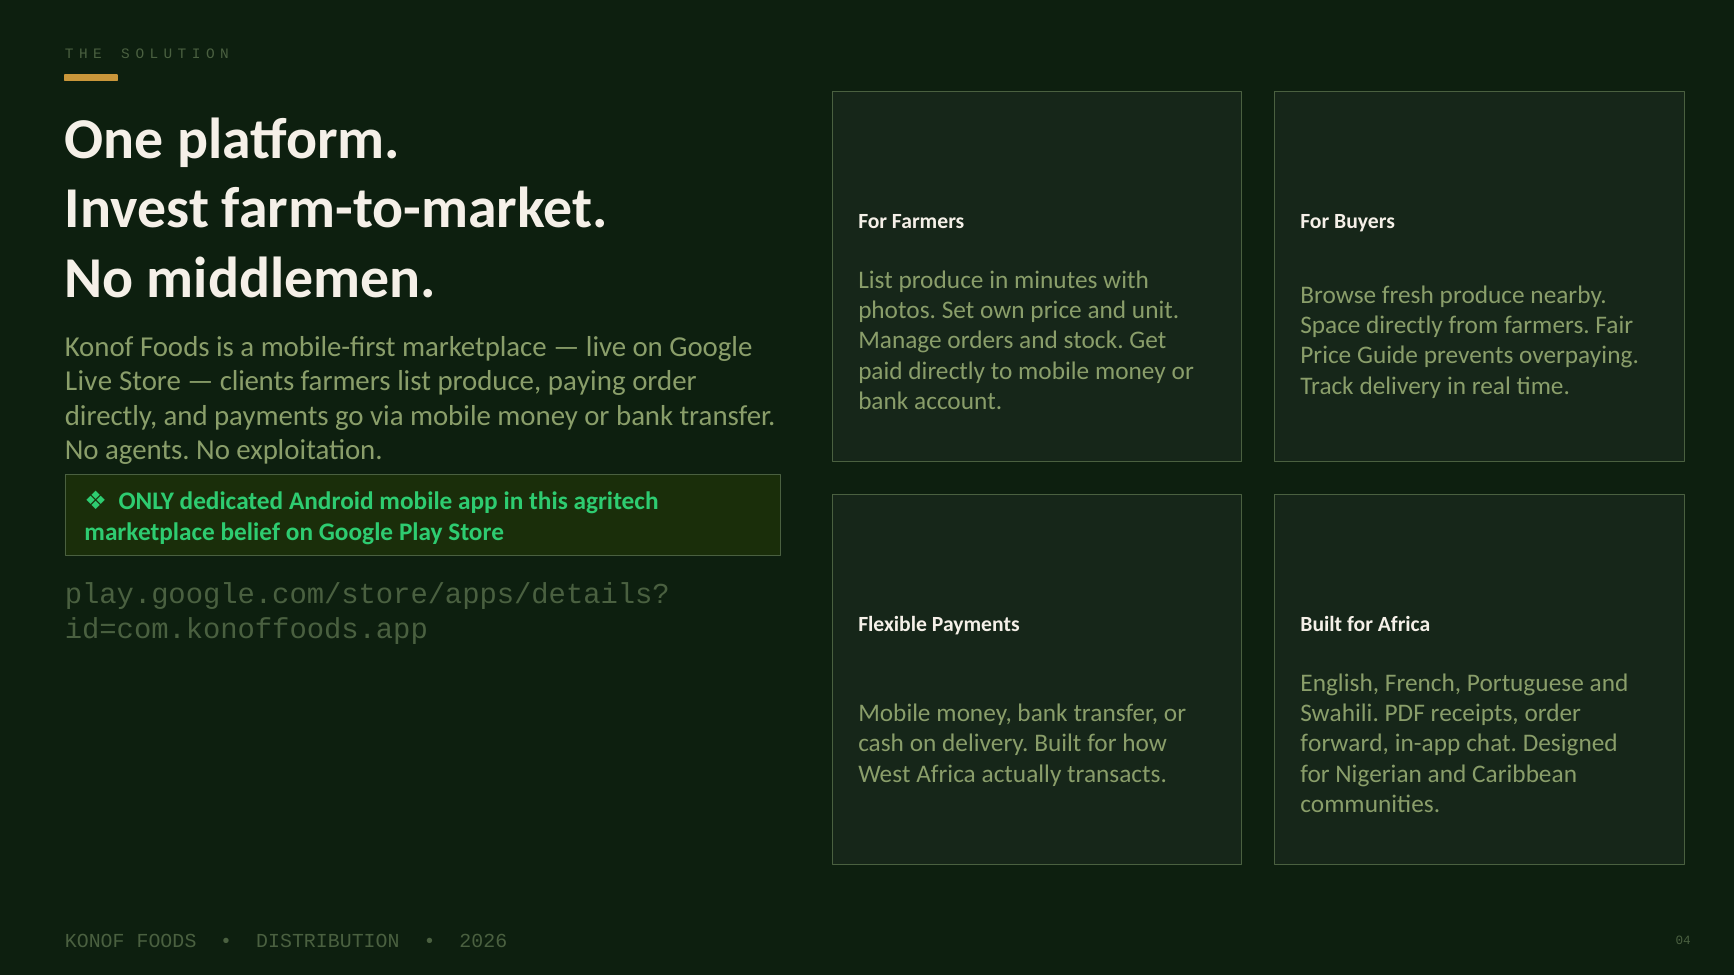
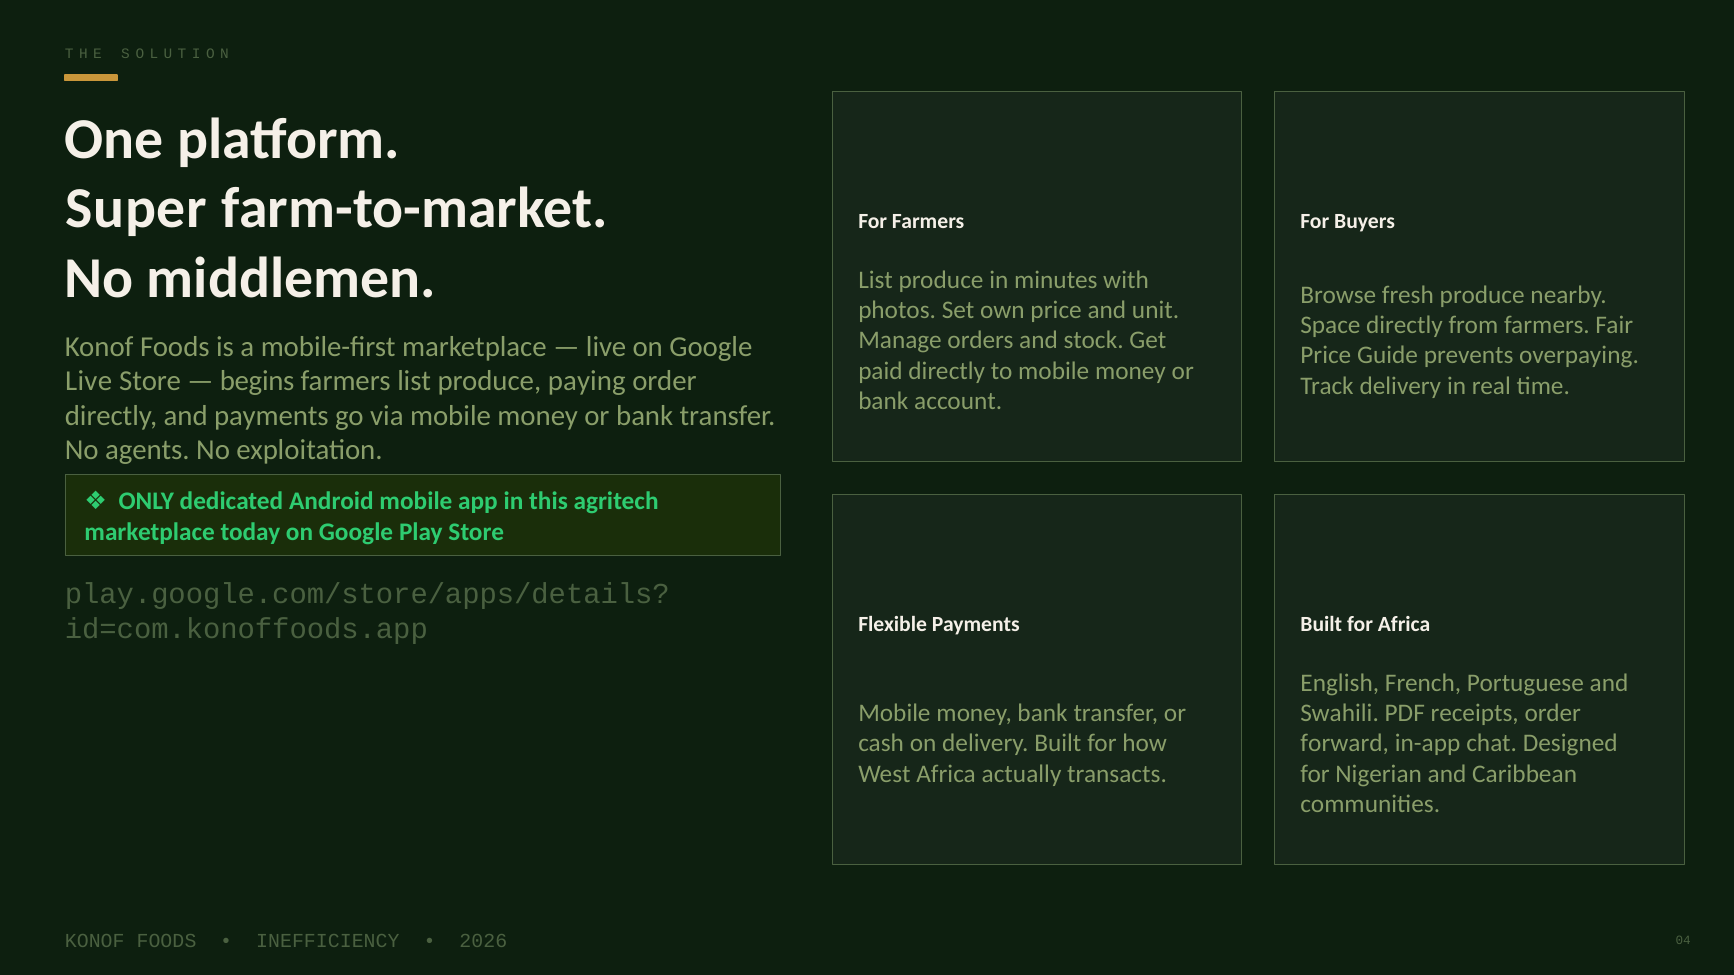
Invest: Invest -> Super
clients: clients -> begins
belief: belief -> today
DISTRIBUTION: DISTRIBUTION -> INEFFICIENCY
